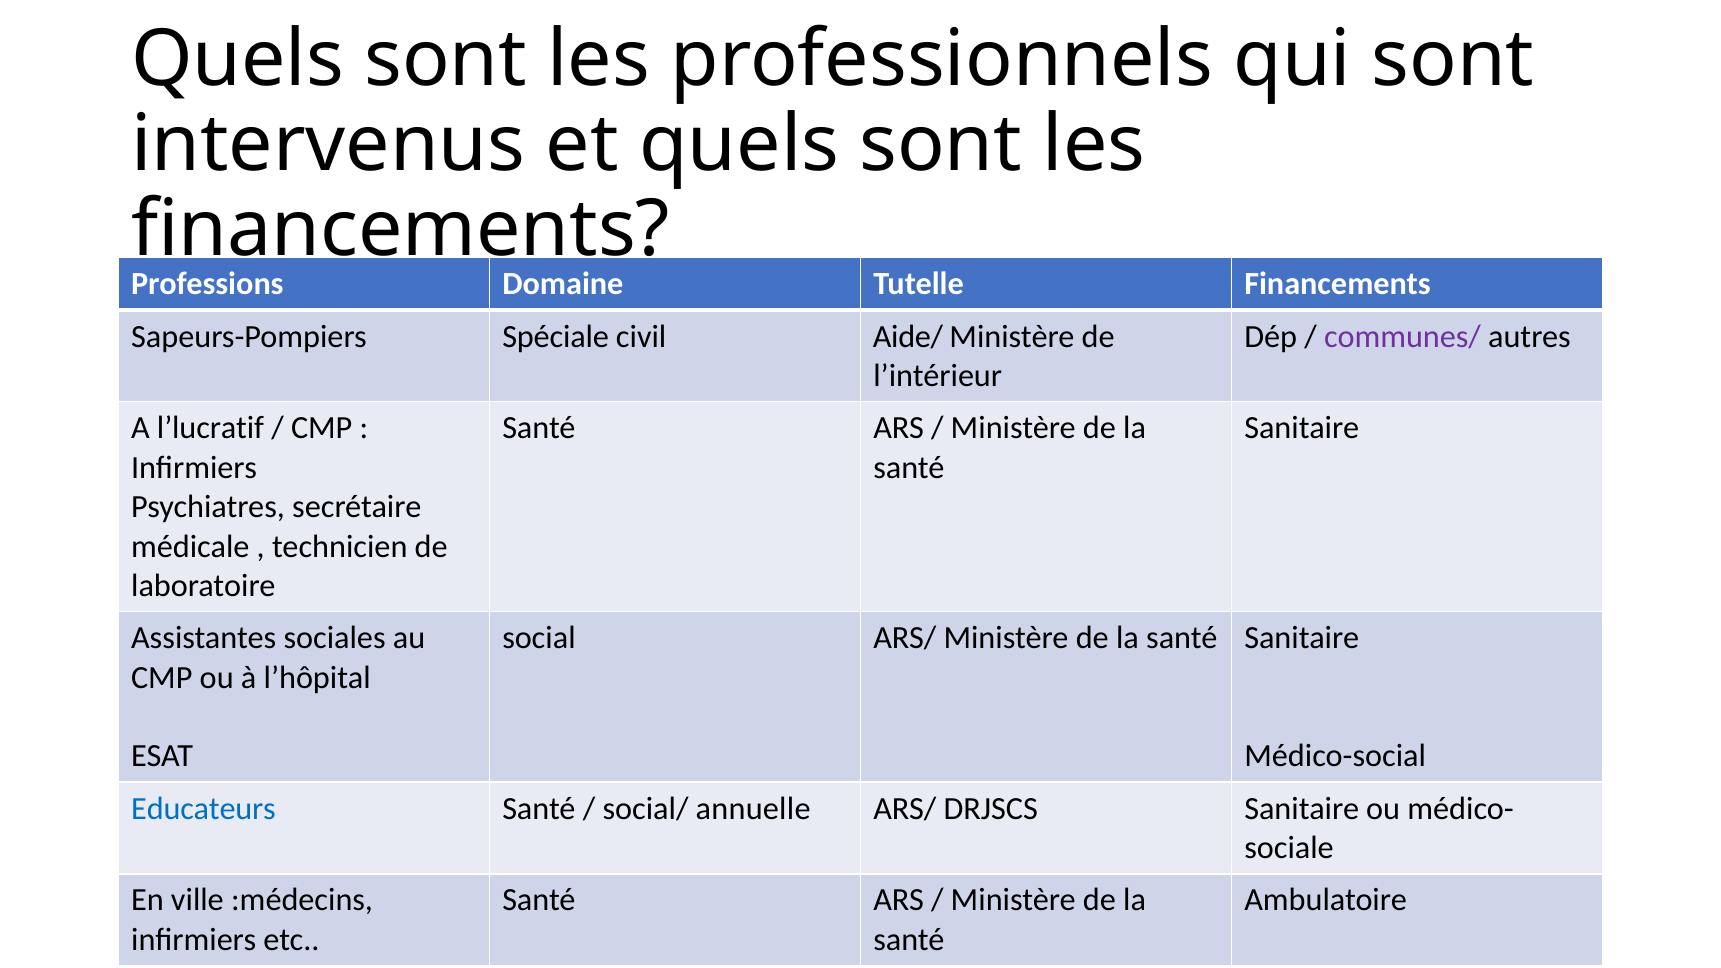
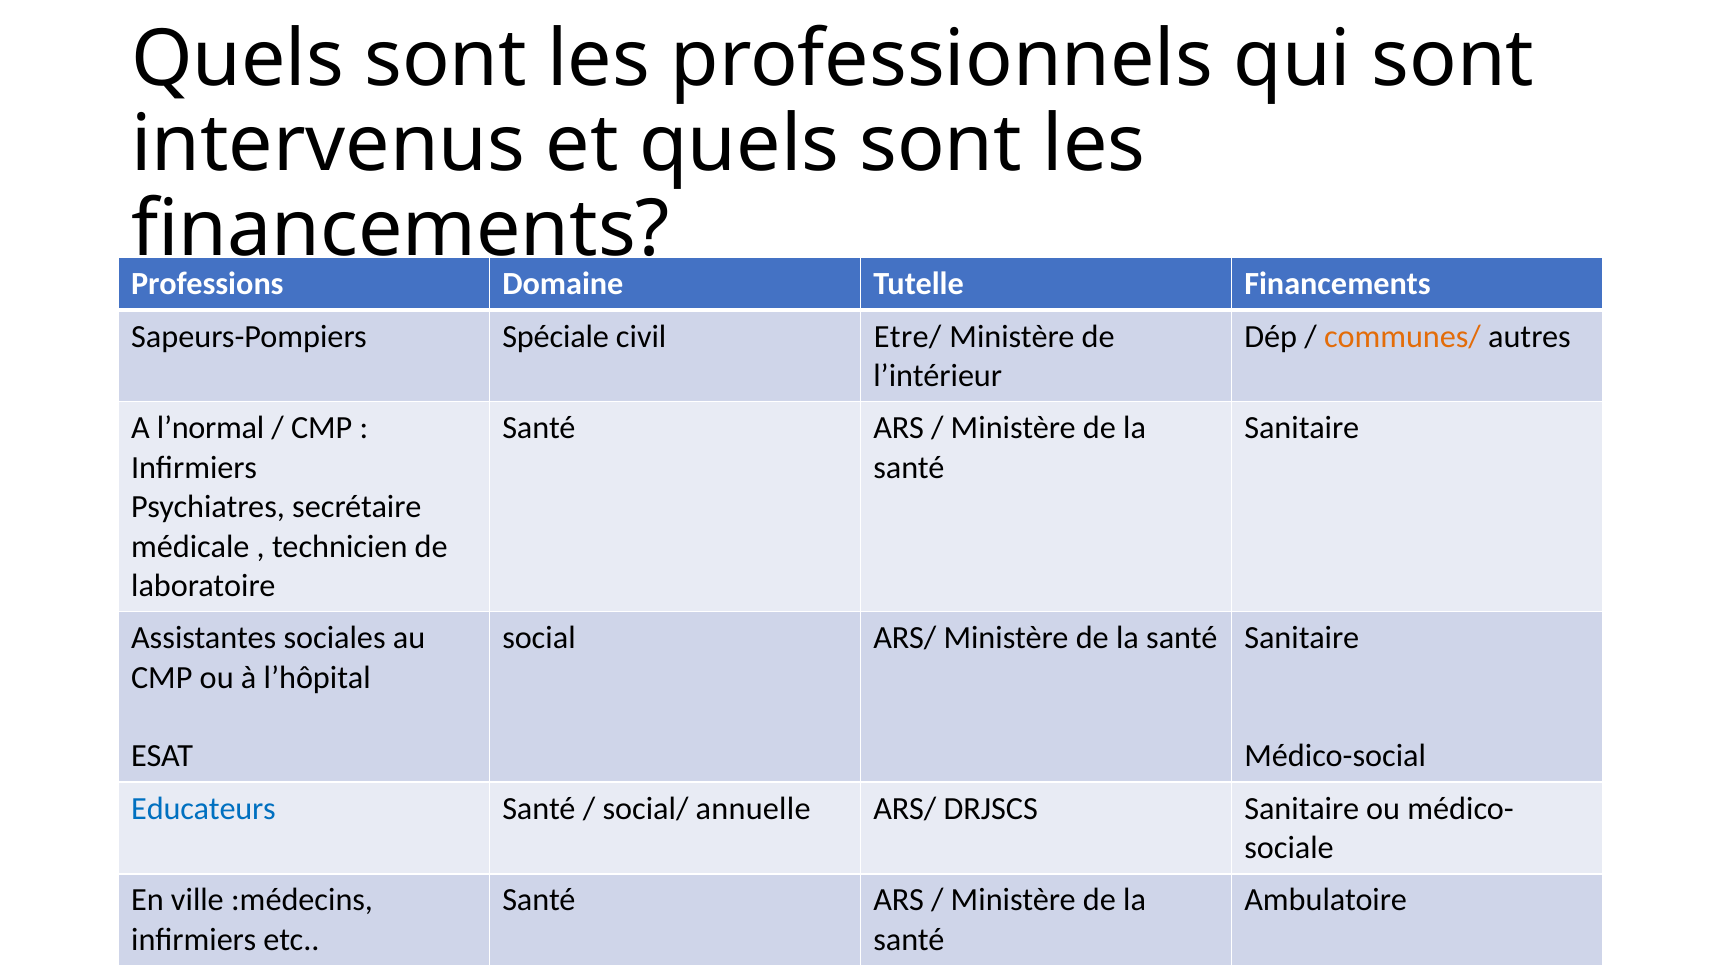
Aide/: Aide/ -> Etre/
communes/ colour: purple -> orange
l’lucratif: l’lucratif -> l’normal
